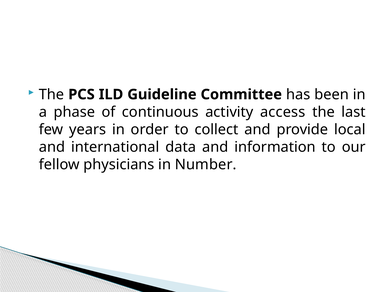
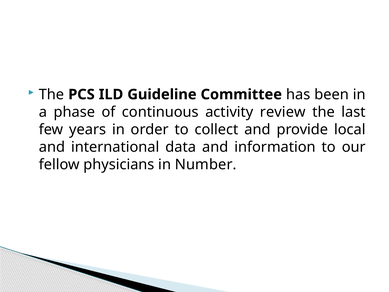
access: access -> review
